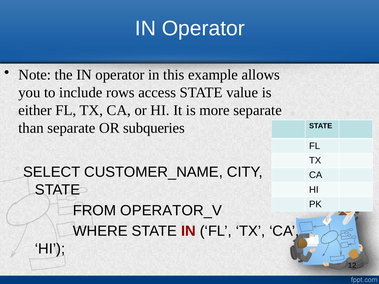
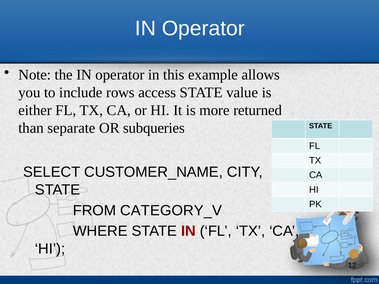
more separate: separate -> returned
OPERATOR_V: OPERATOR_V -> CATEGORY_V
